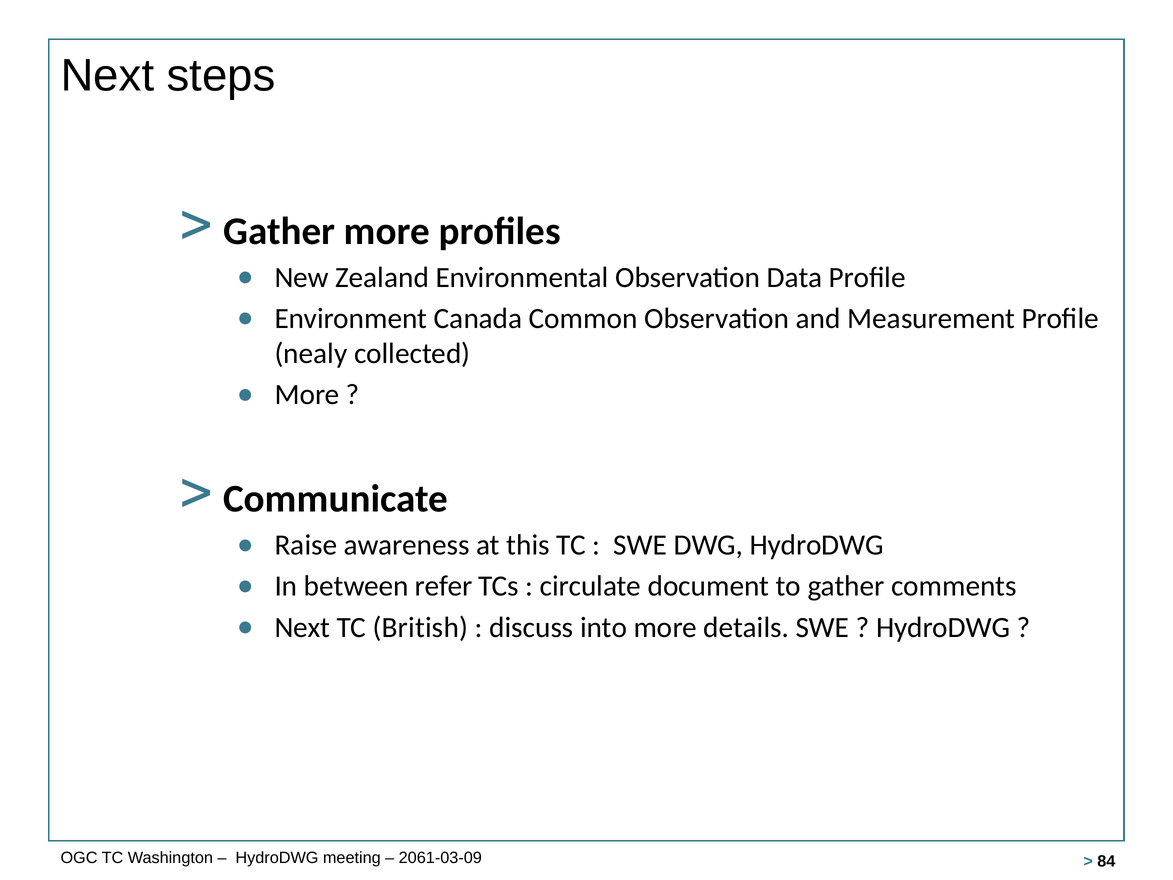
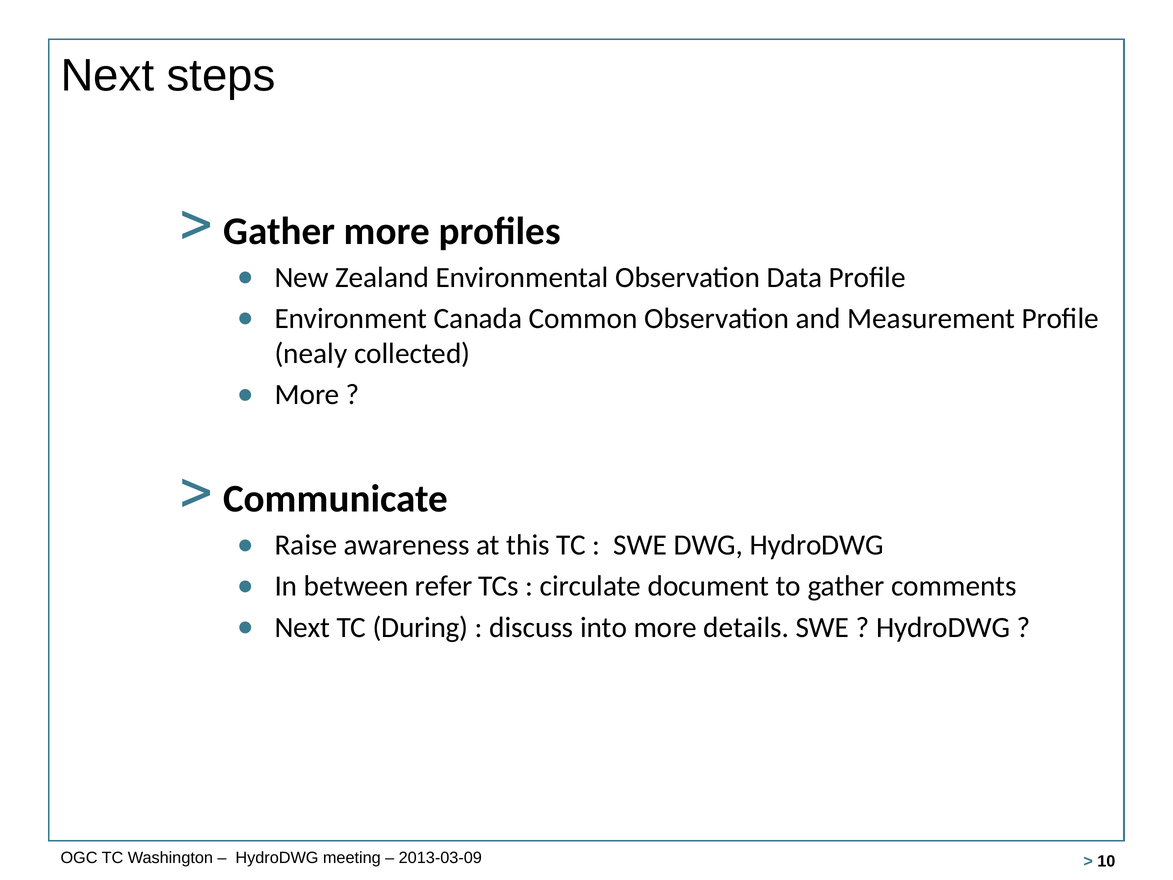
British: British -> During
2061-03-09: 2061-03-09 -> 2013-03-09
84: 84 -> 10
